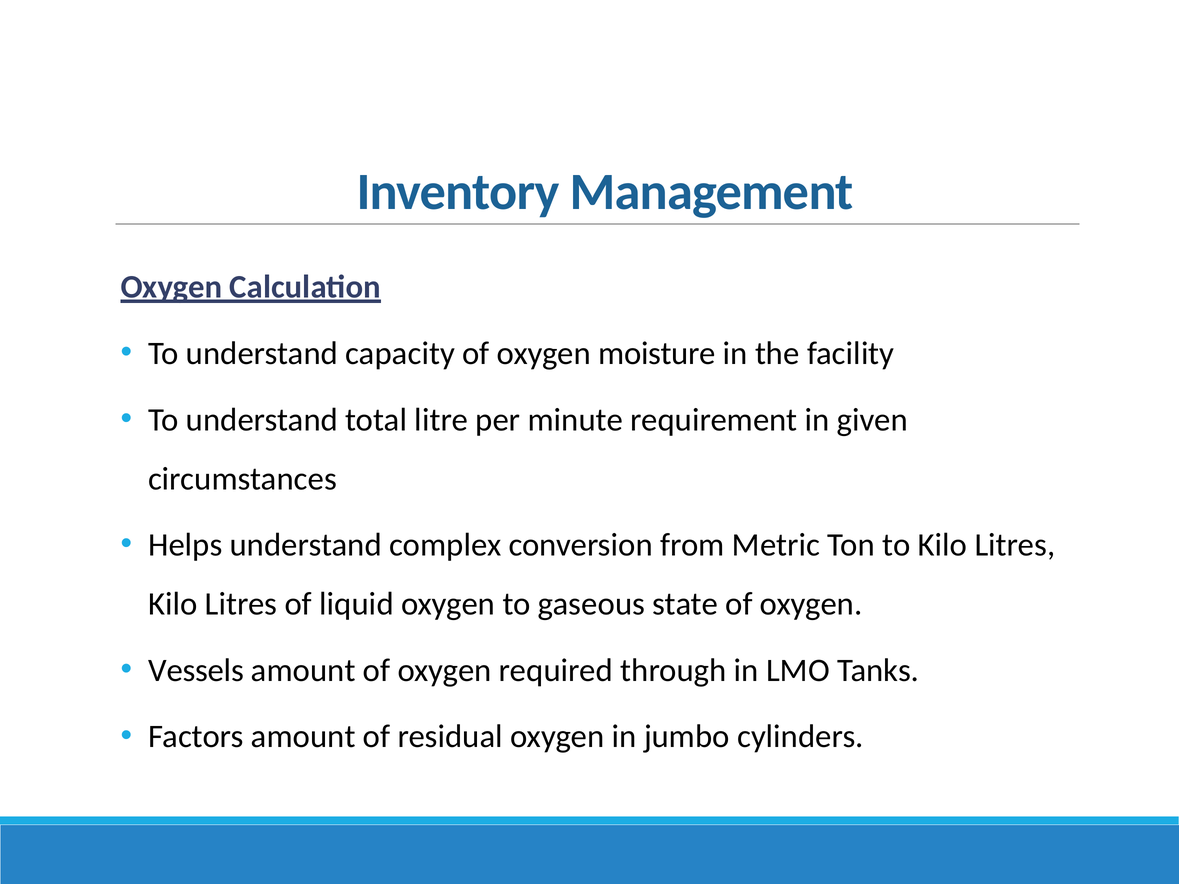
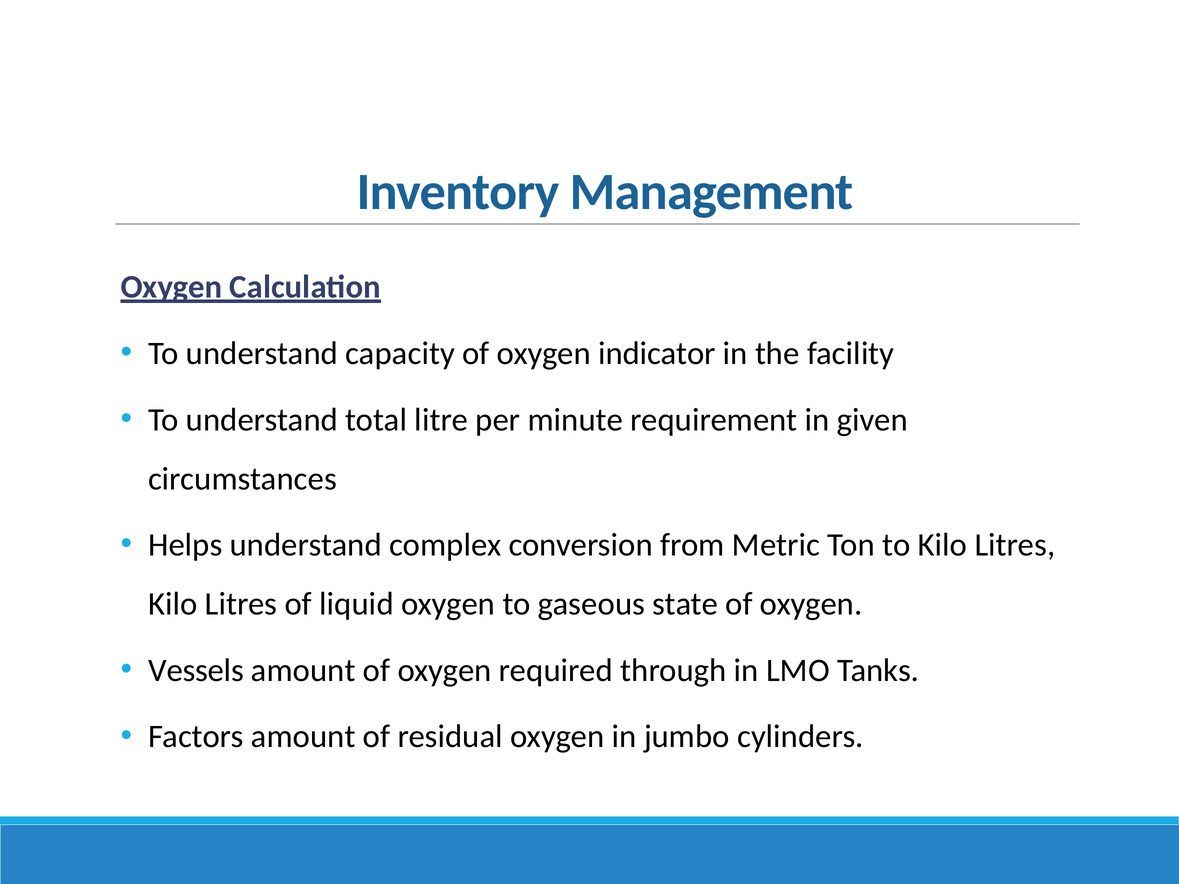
moisture: moisture -> indicator
